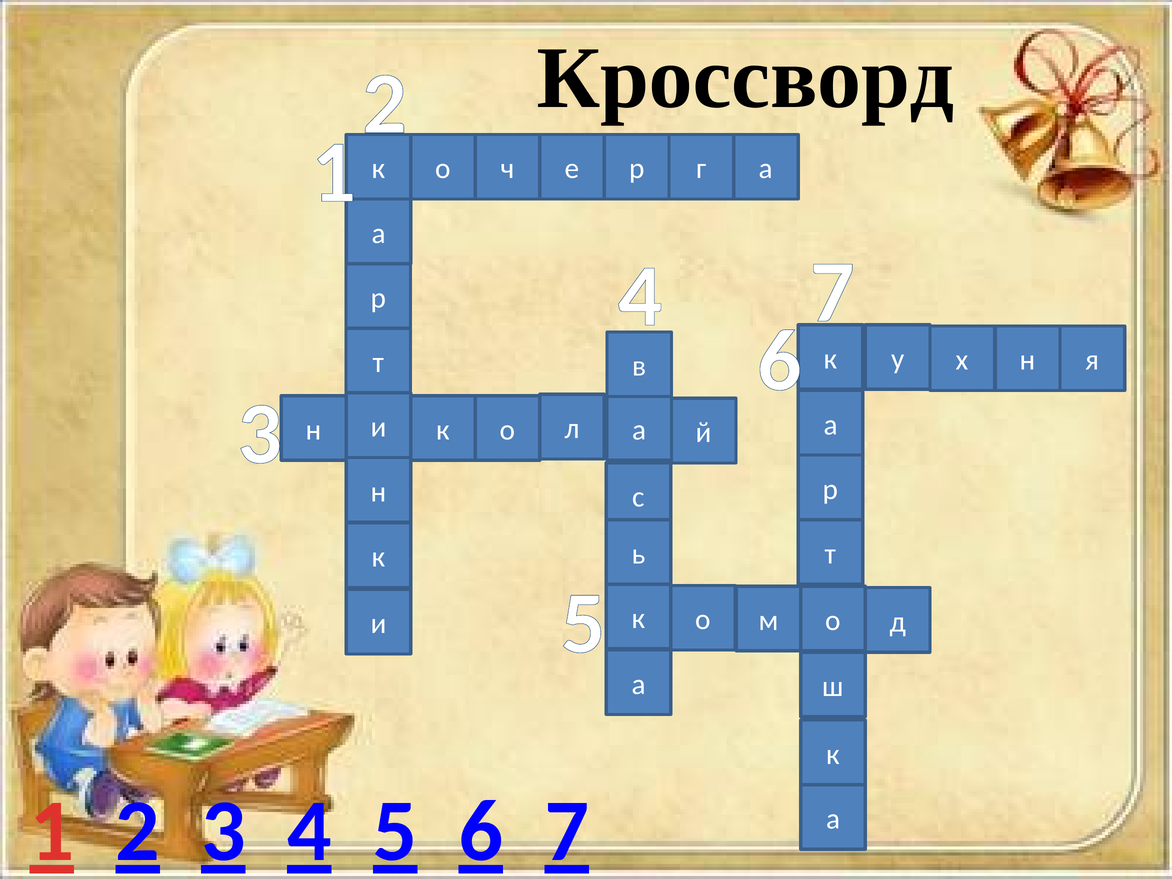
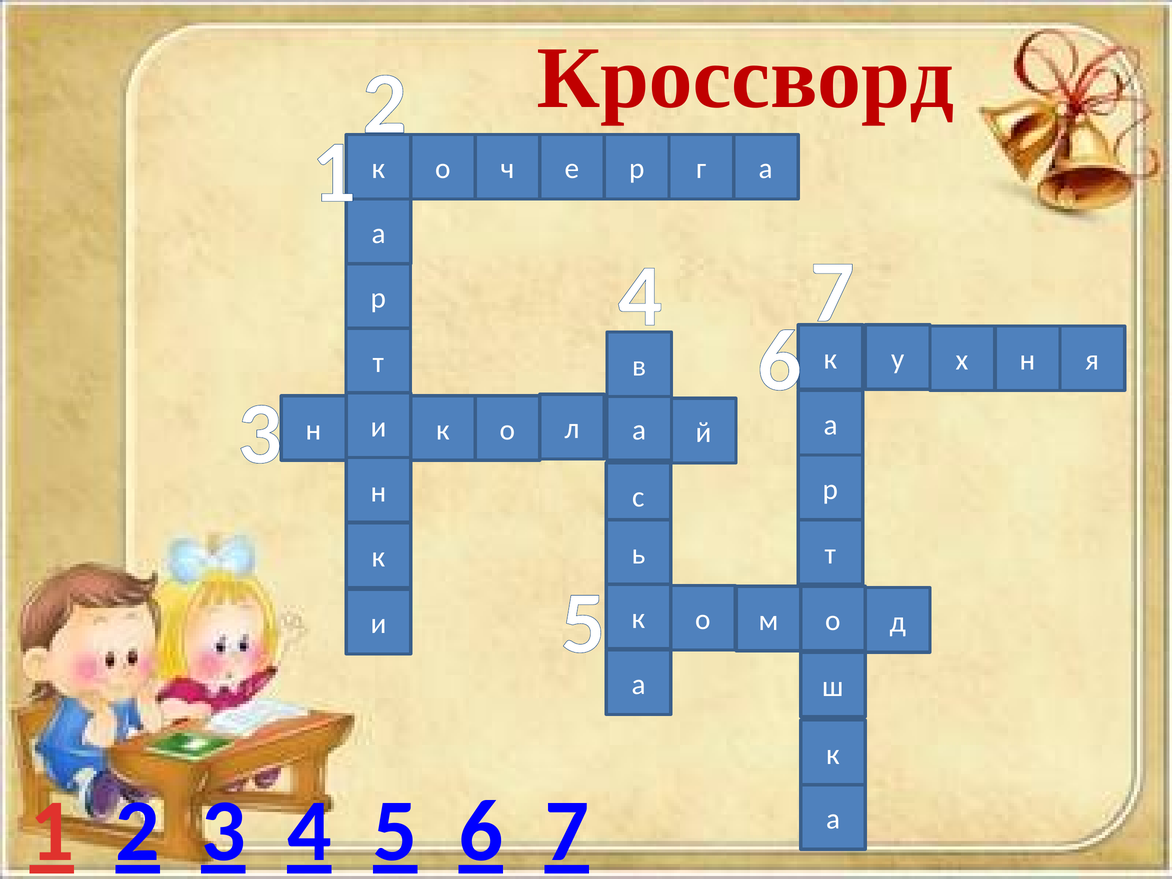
Кроссворд colour: black -> red
